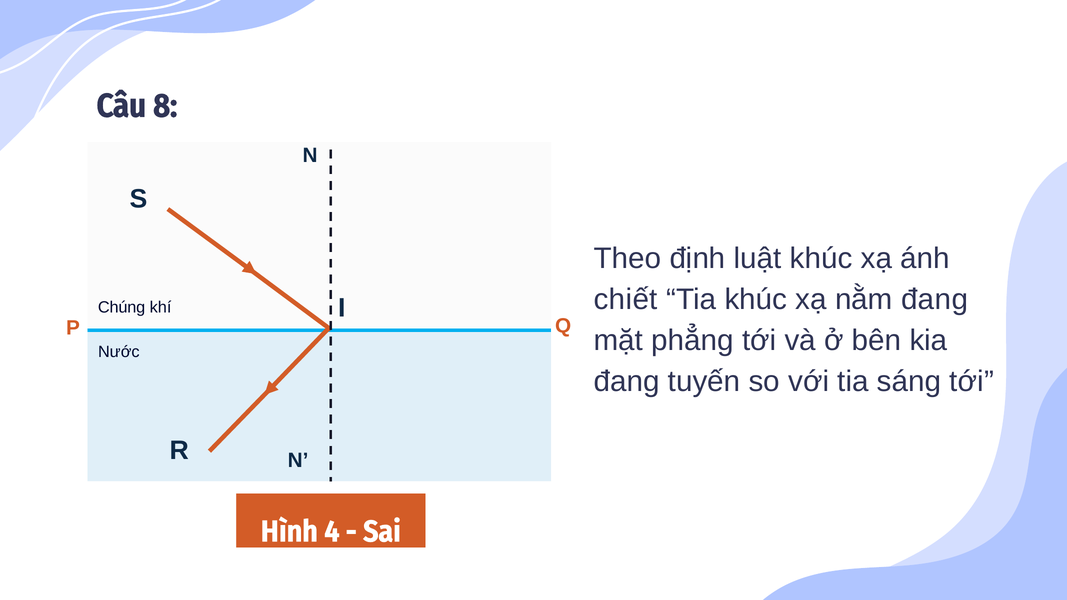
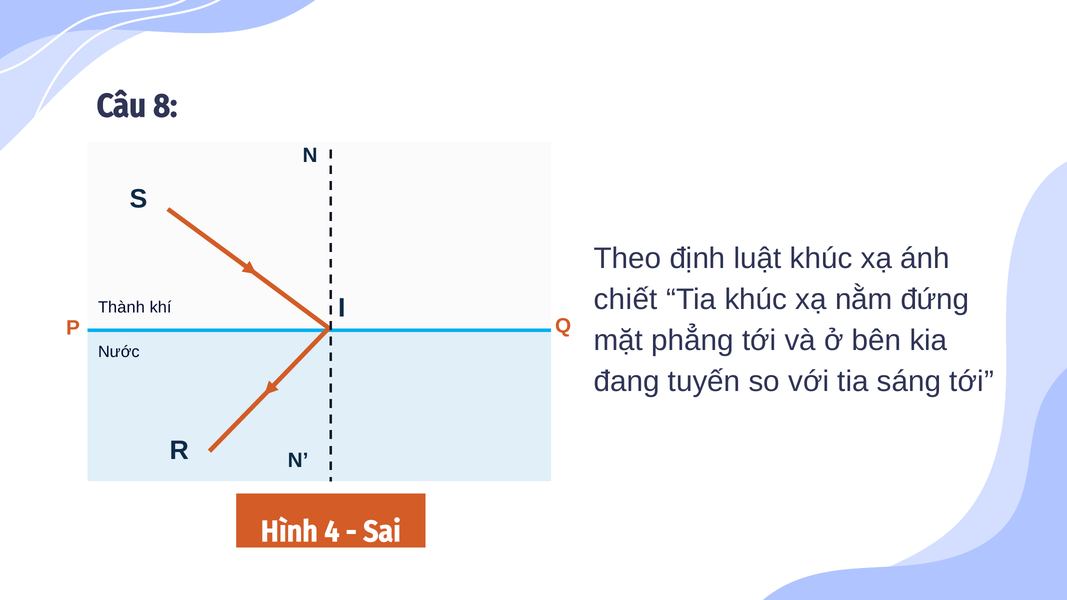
nằm đang: đang -> đứng
Chúng: Chúng -> Thành
